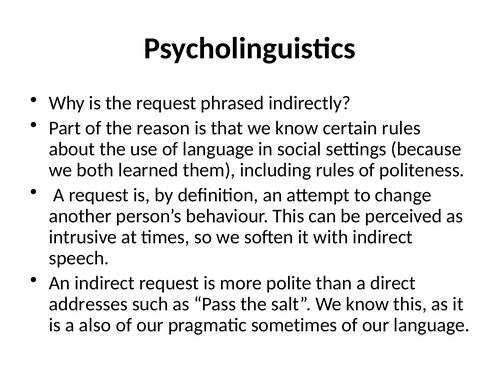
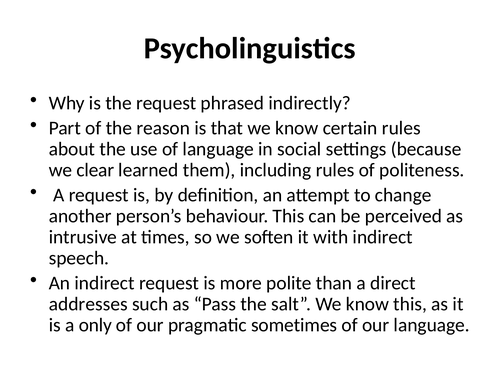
both: both -> clear
also: also -> only
